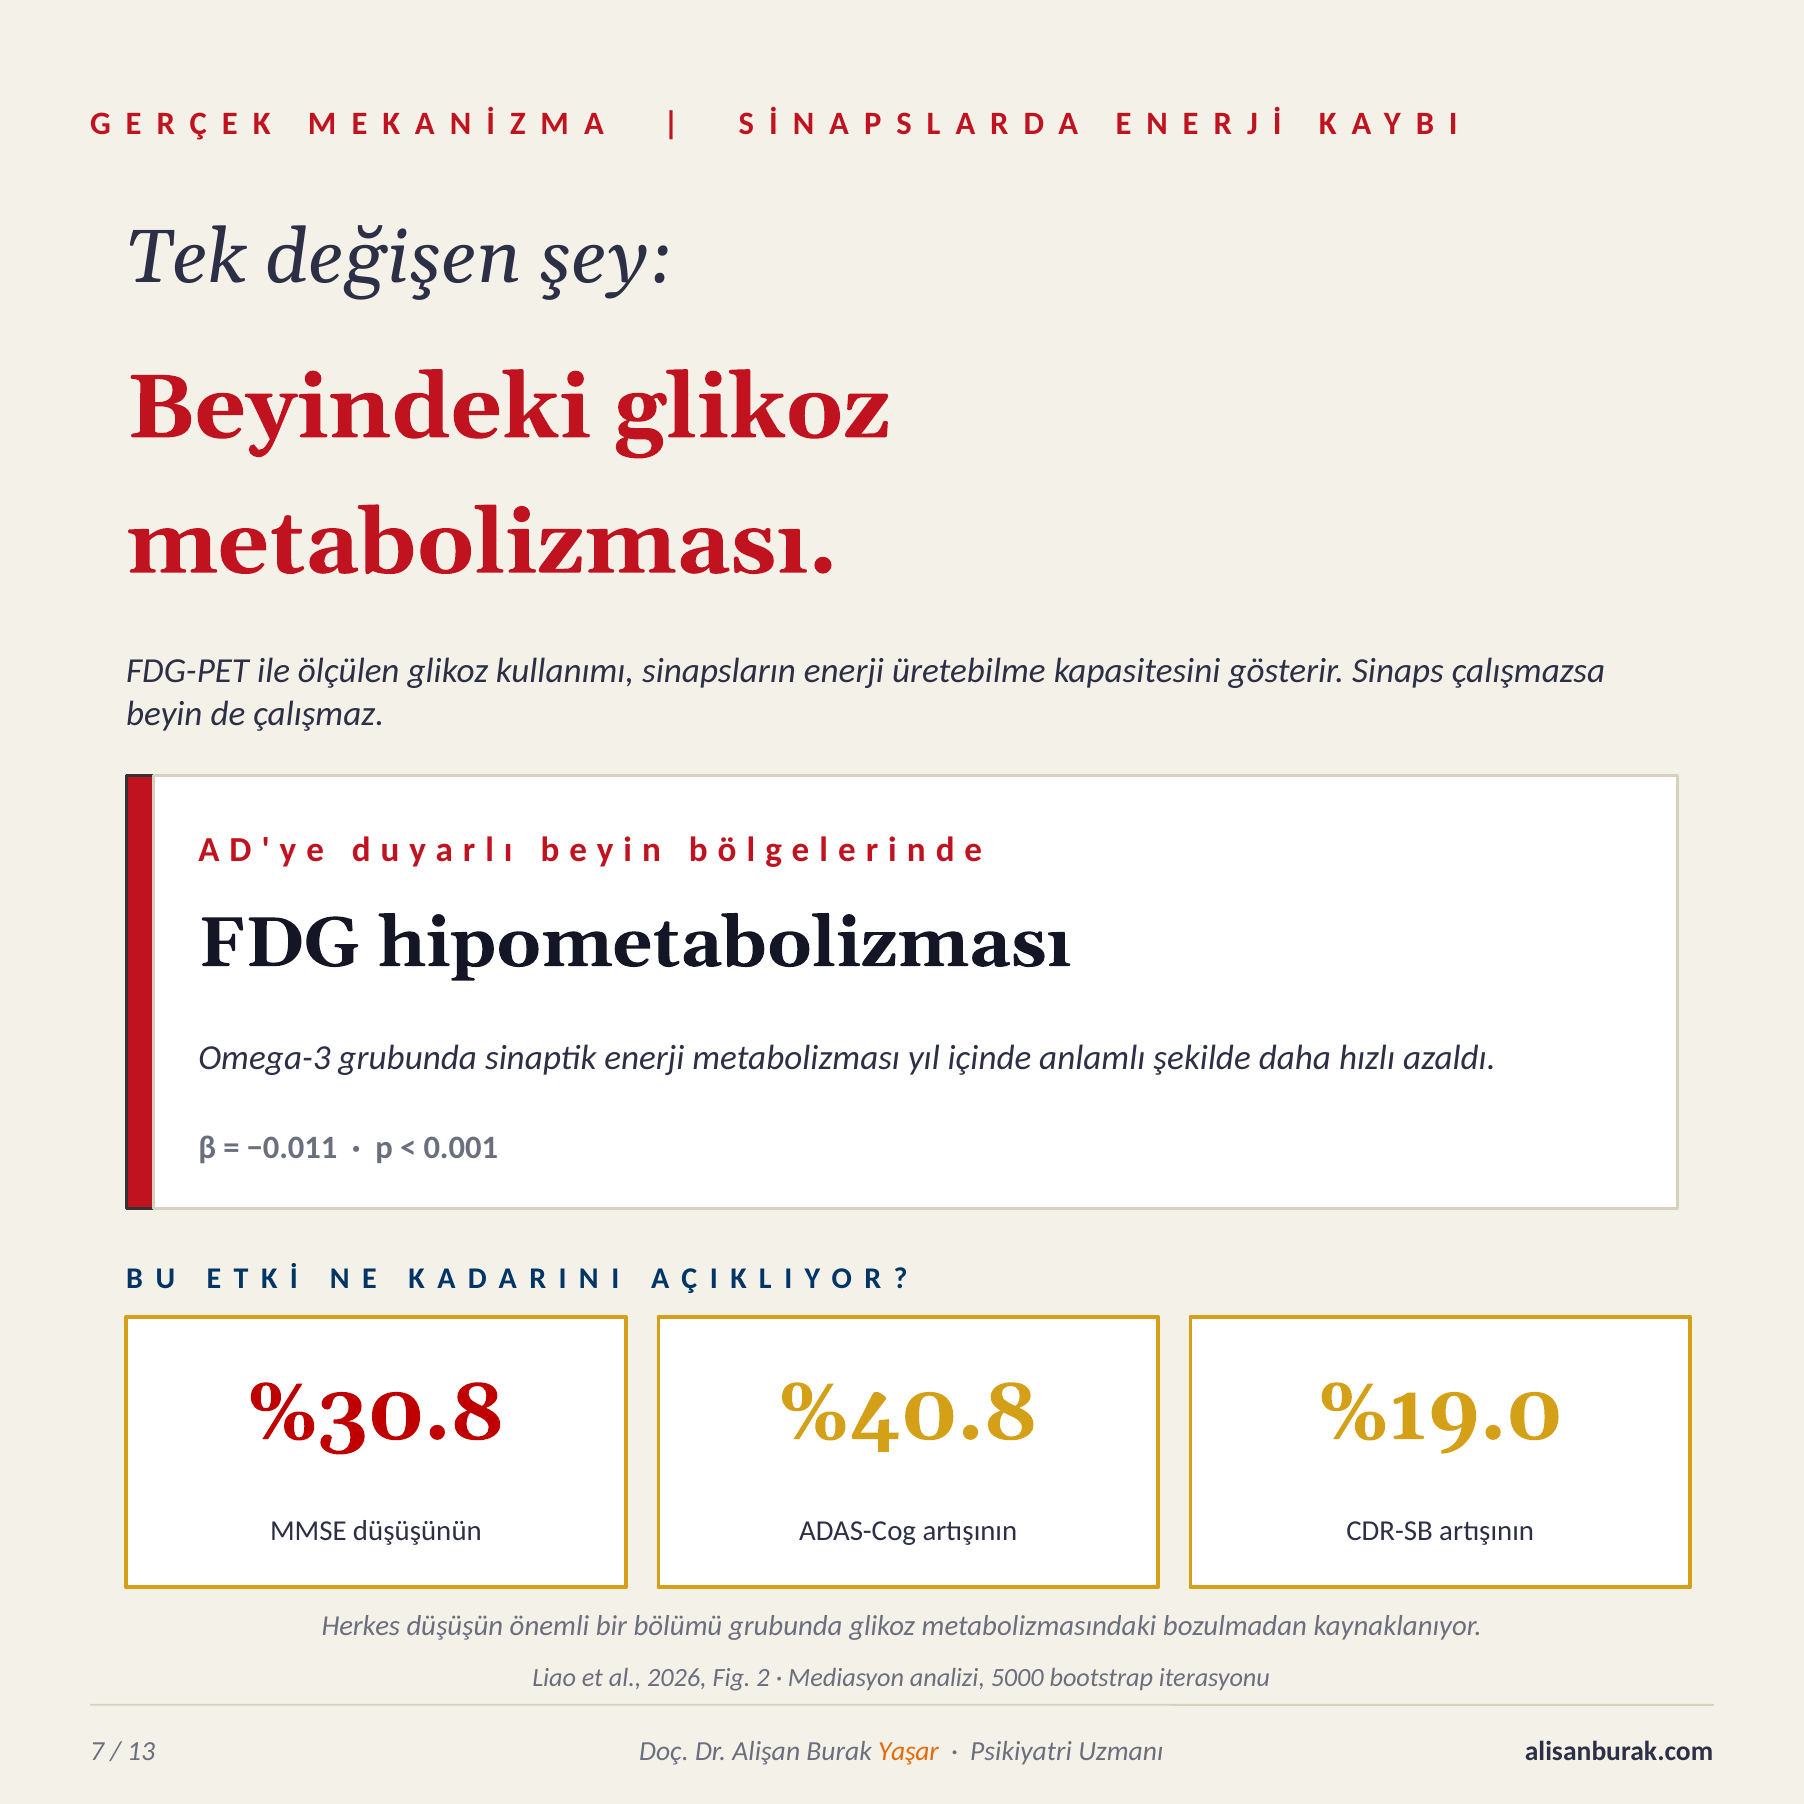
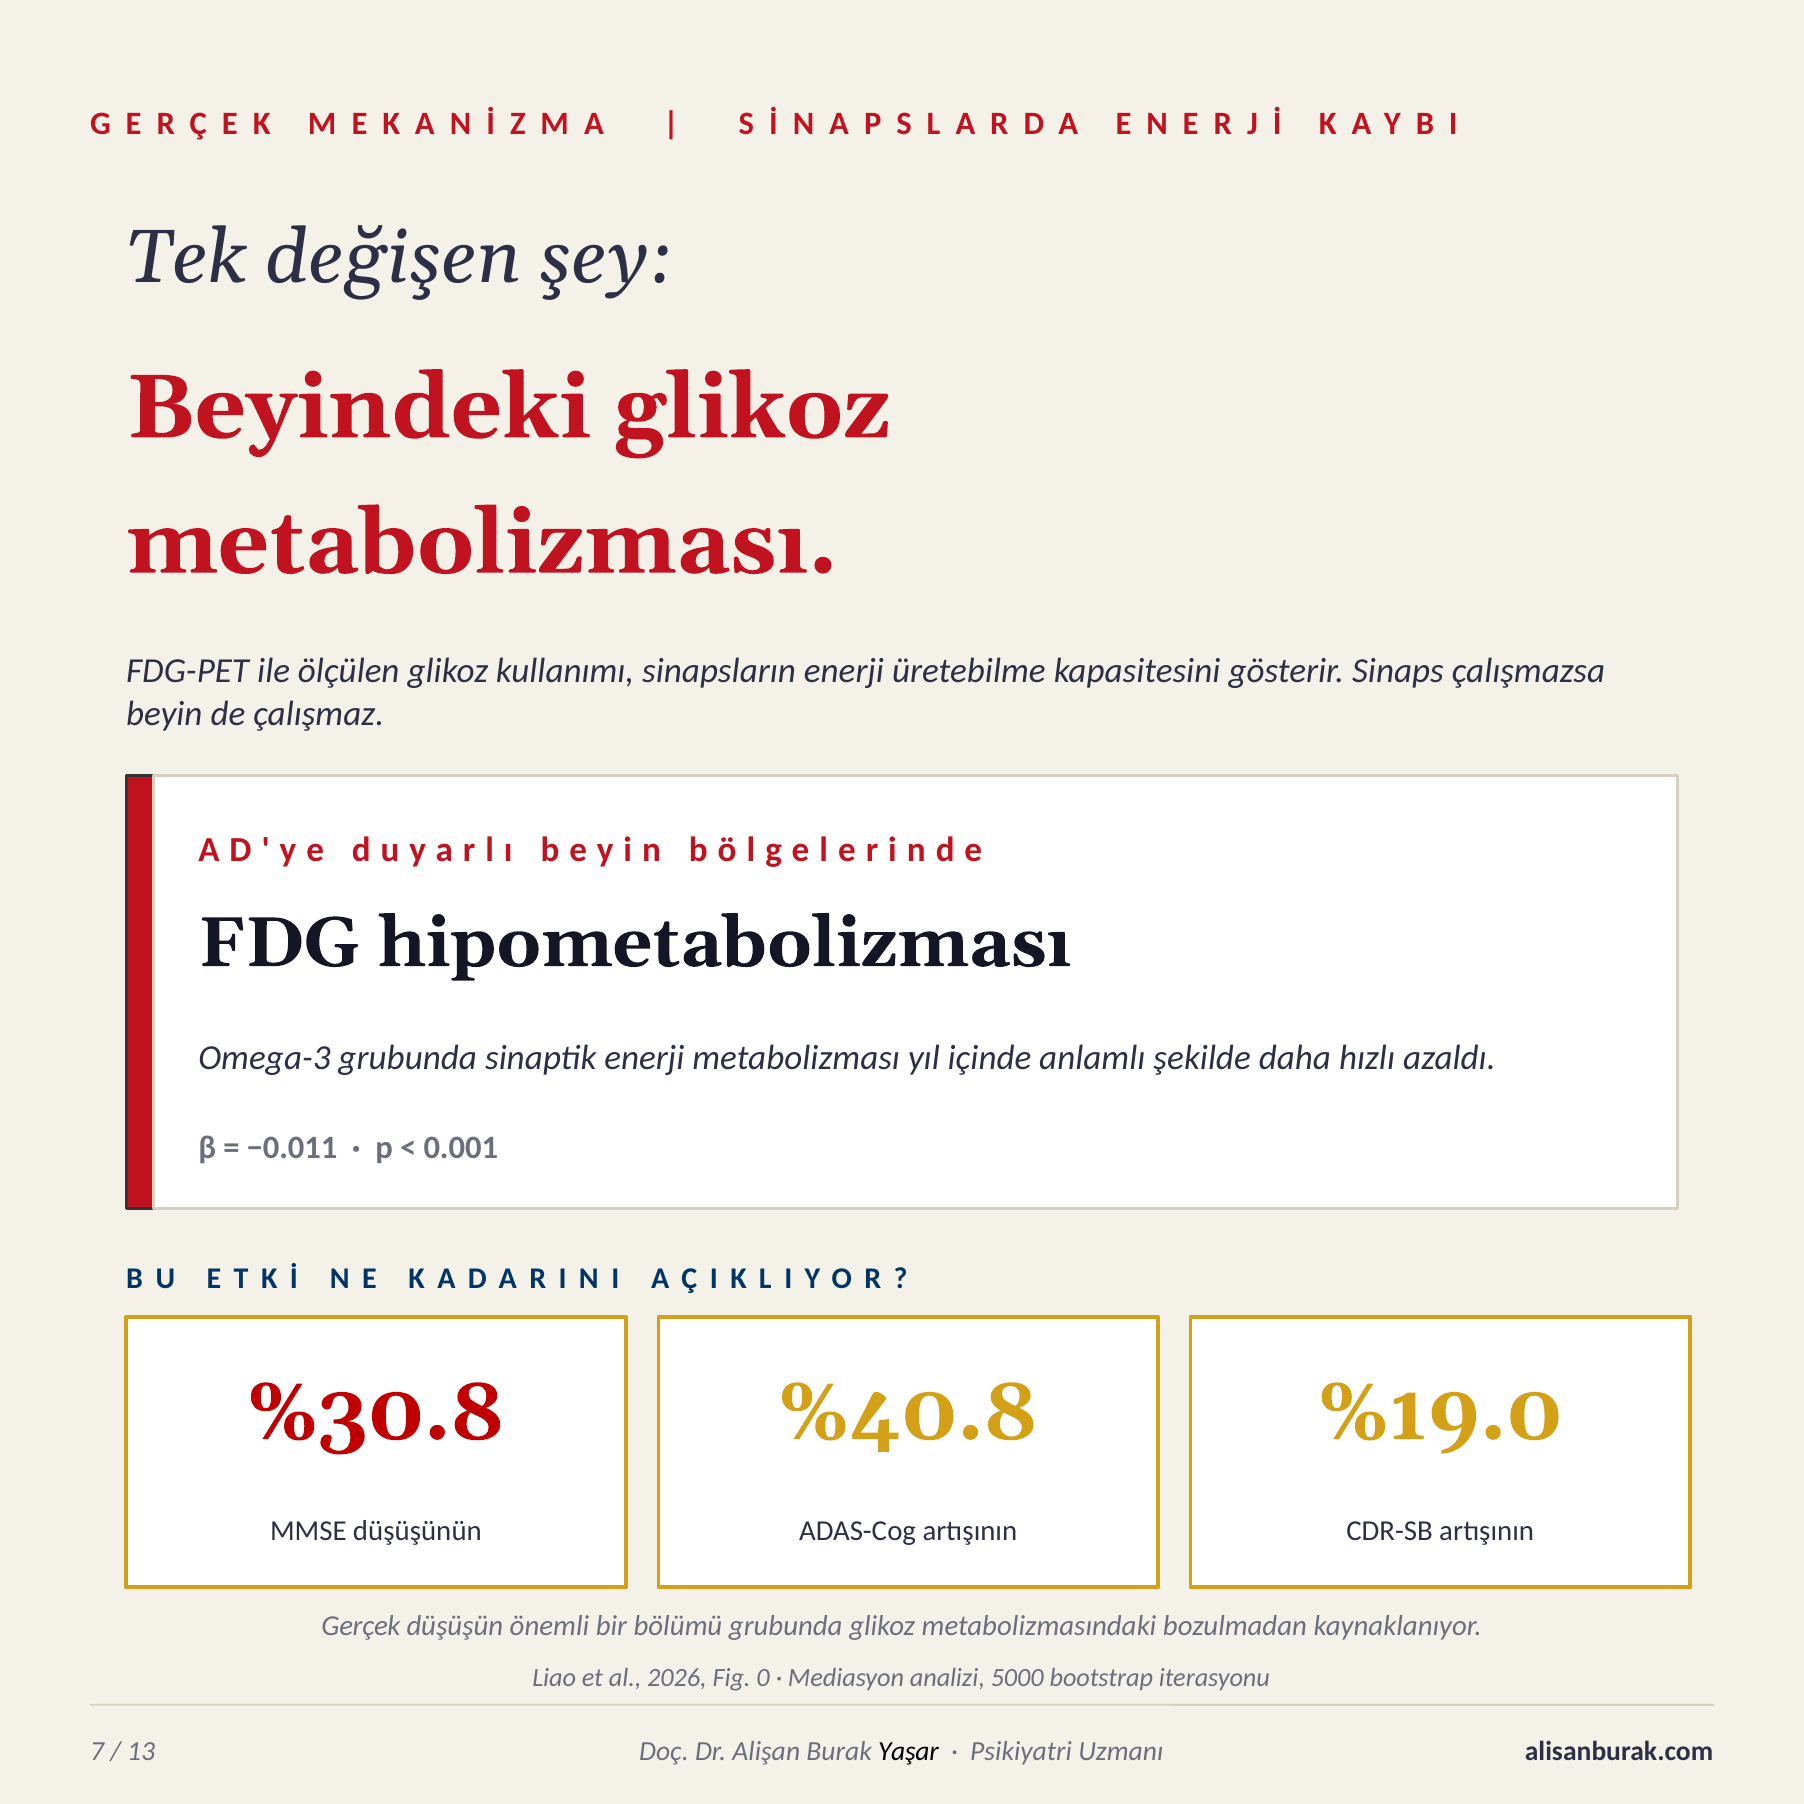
Herkes: Herkes -> Gerçek
2: 2 -> 0
Yaşar colour: orange -> black
